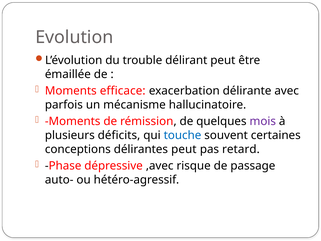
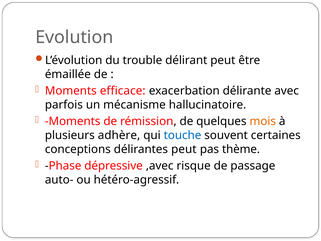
mois colour: purple -> orange
déficits: déficits -> adhère
retard: retard -> thème
